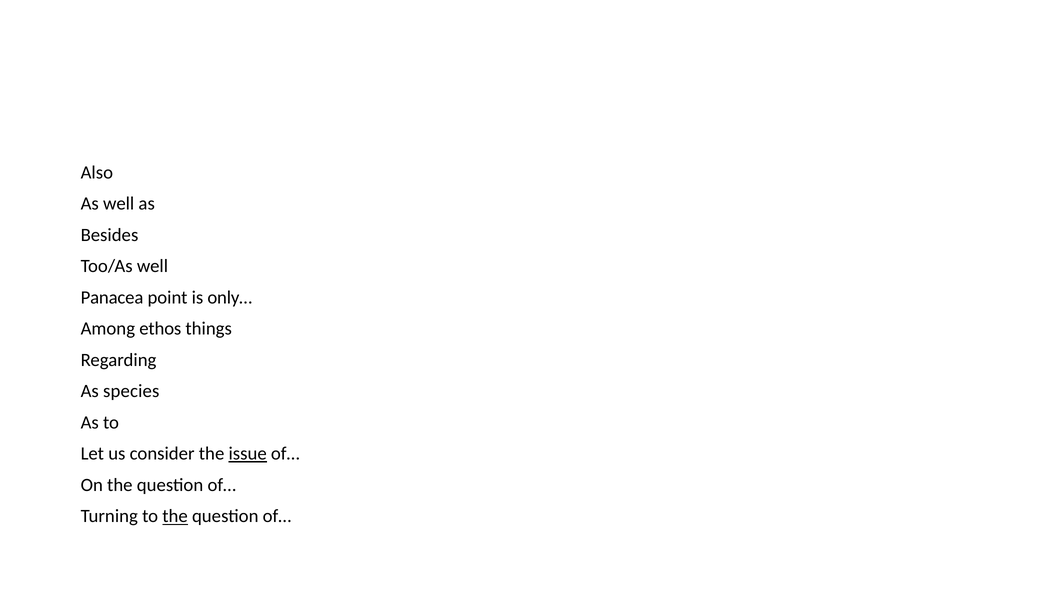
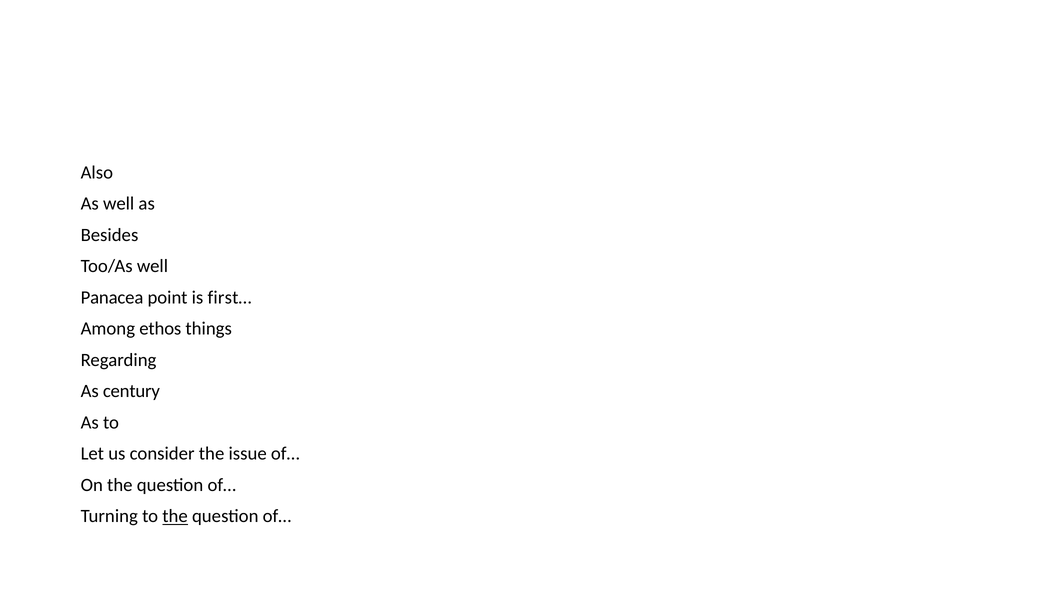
only…: only… -> first…
species: species -> century
issue underline: present -> none
